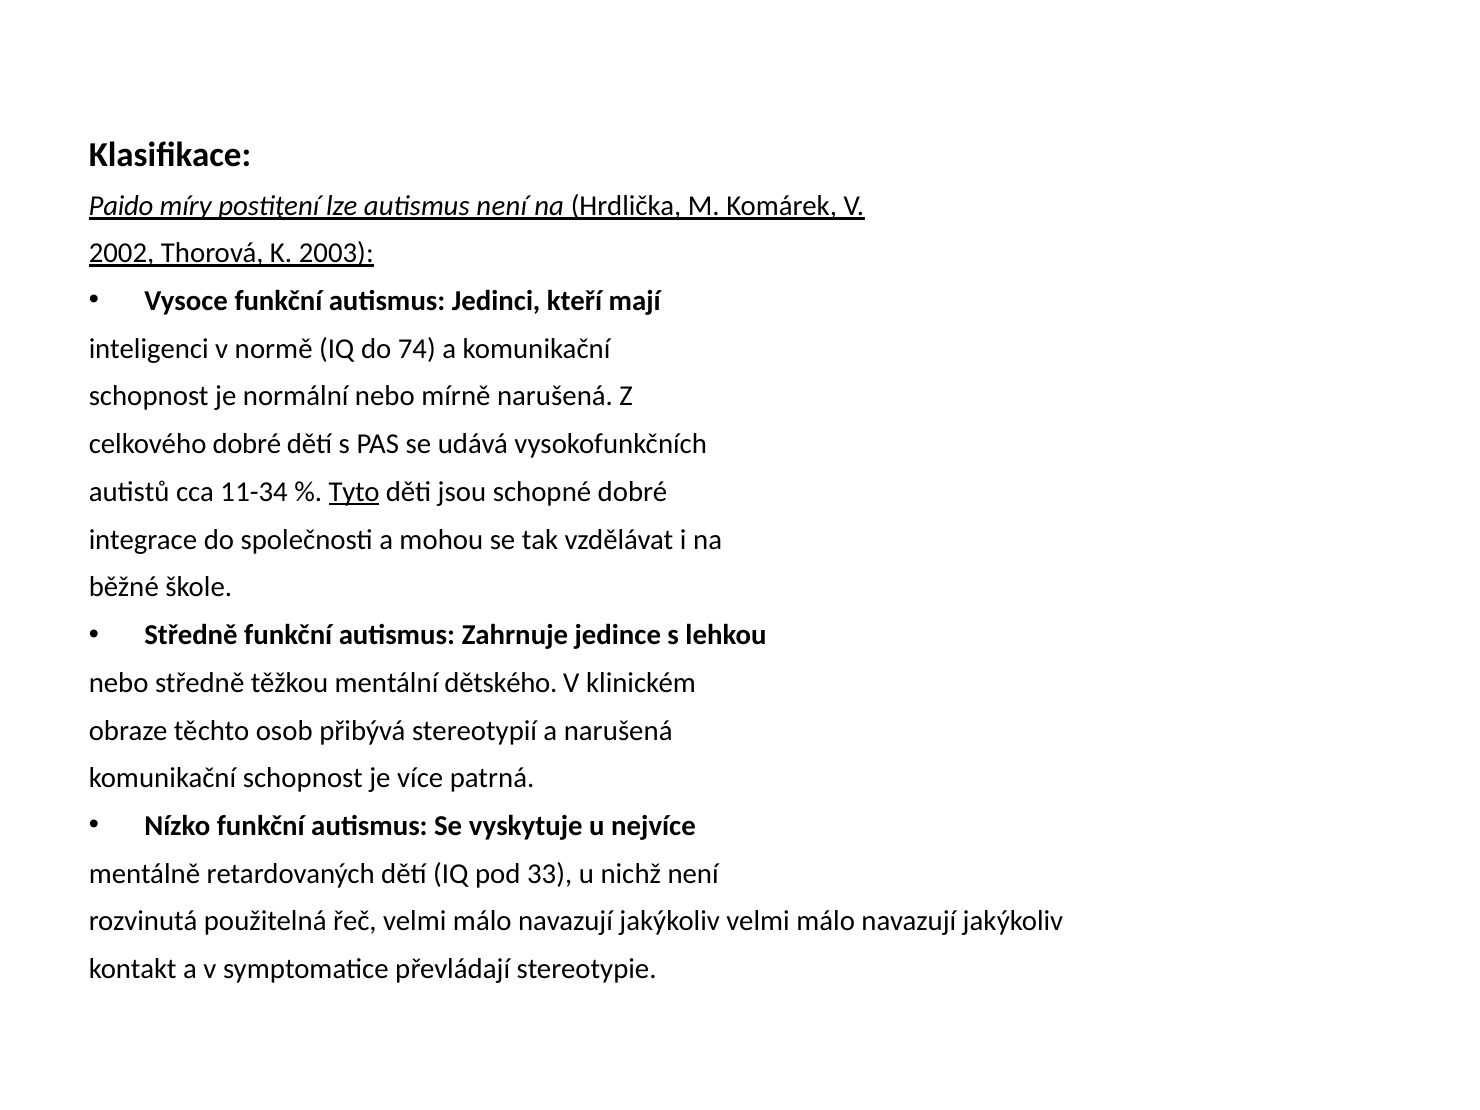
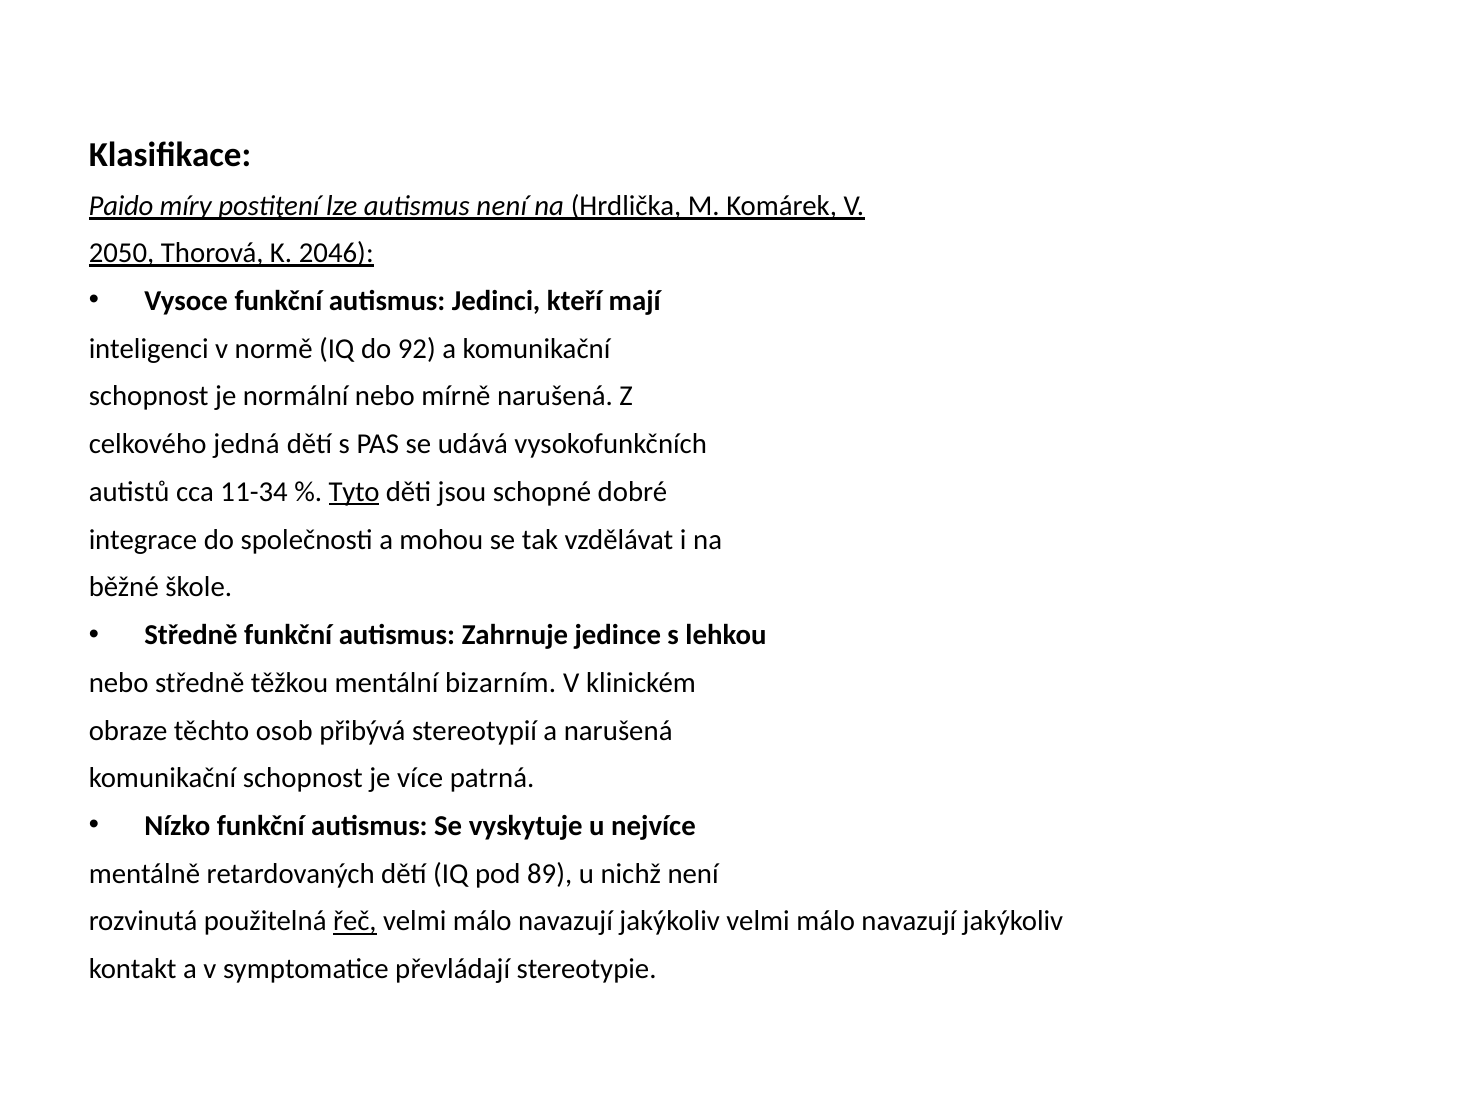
2002: 2002 -> 2050
2003: 2003 -> 2046
74: 74 -> 92
celkového dobré: dobré -> jedná
dětského: dětského -> bizarním
33: 33 -> 89
řeč underline: none -> present
